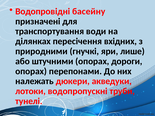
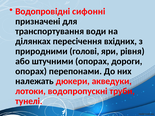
басейну: басейну -> сифонні
гнучкі: гнучкі -> голові
лише: лише -> рівня
